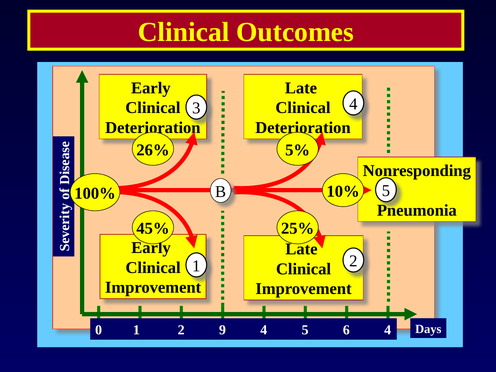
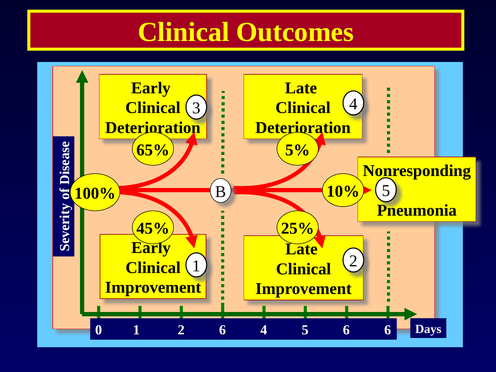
26%: 26% -> 65%
2 9: 9 -> 6
6 4: 4 -> 6
